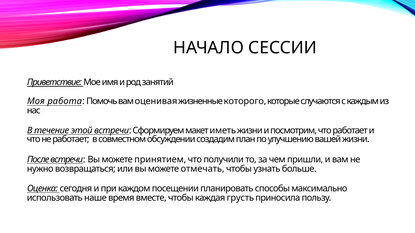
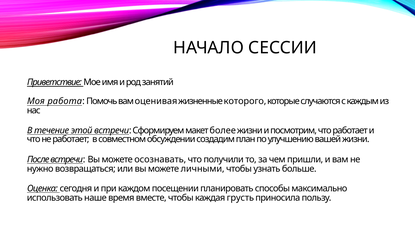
иметь: иметь -> более
принятием: принятием -> осознавать
отмечать: отмечать -> личными
